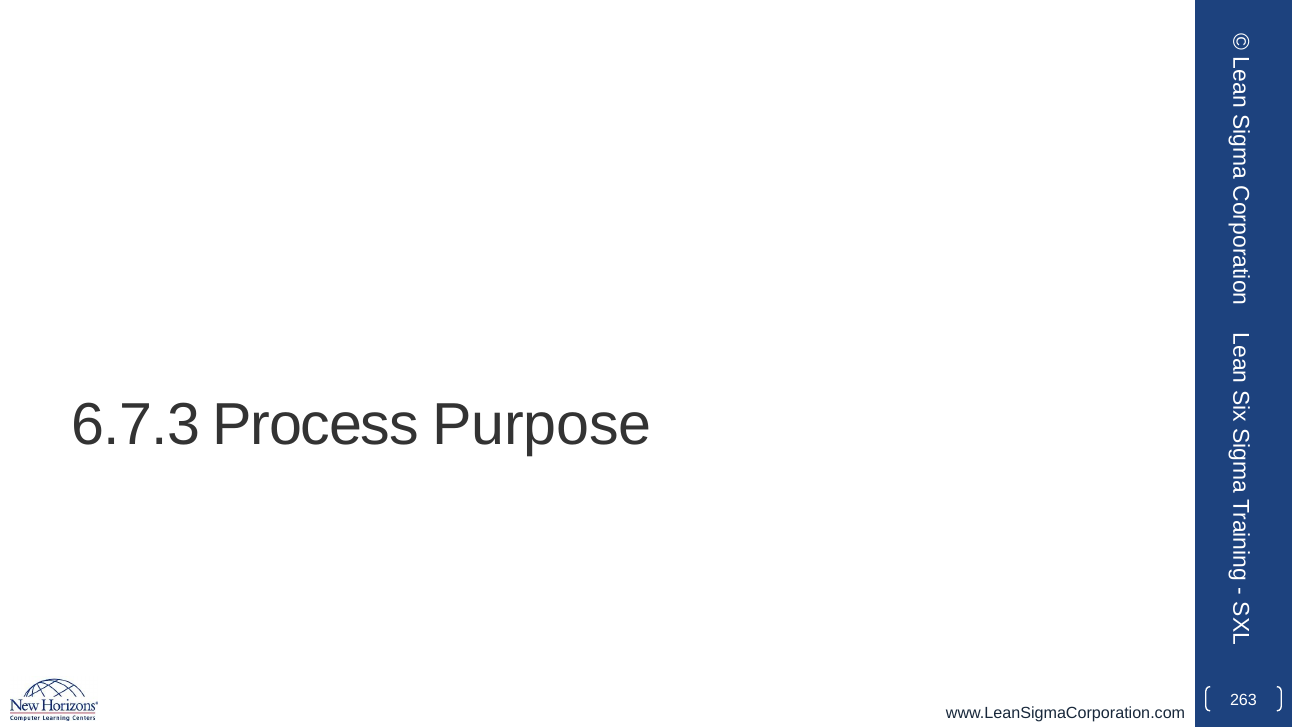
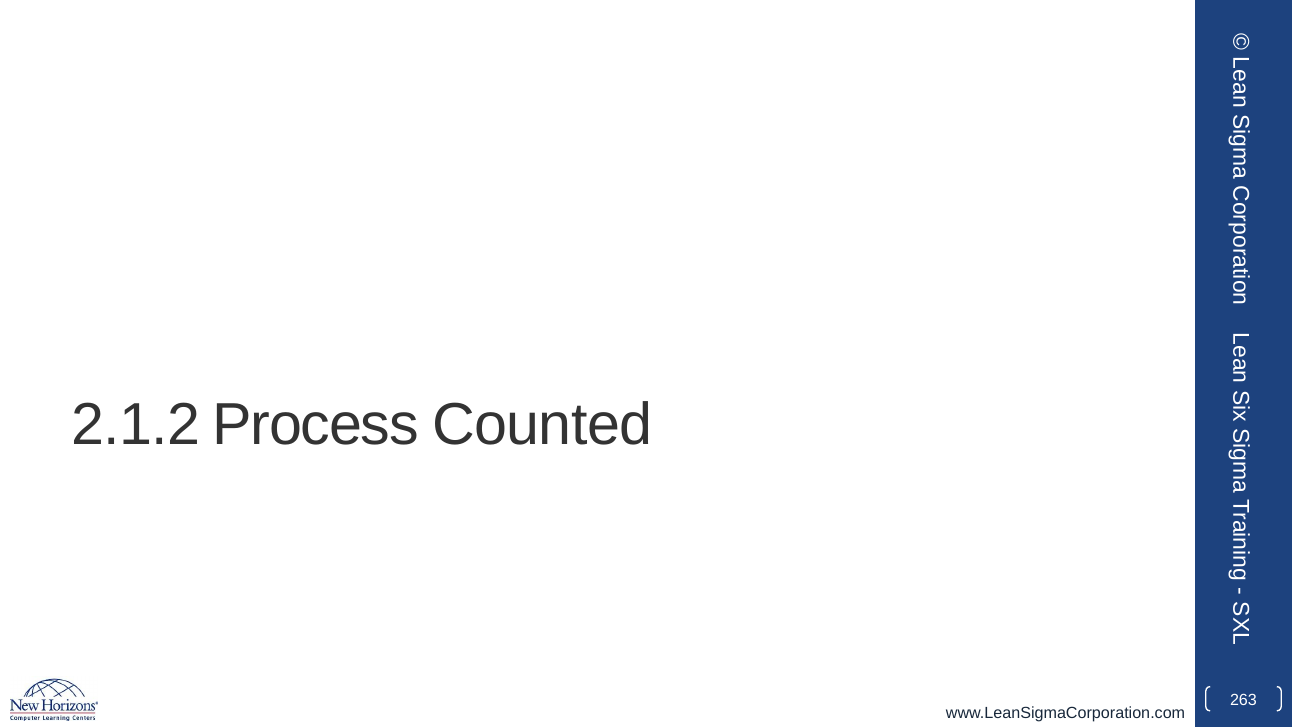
6.7.3: 6.7.3 -> 2.1.2
Purpose: Purpose -> Counted
